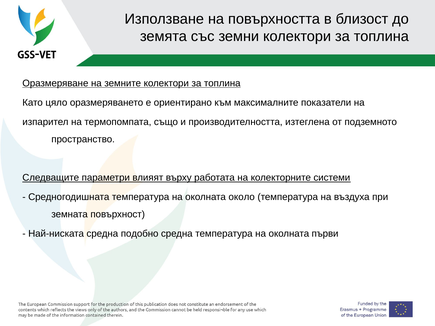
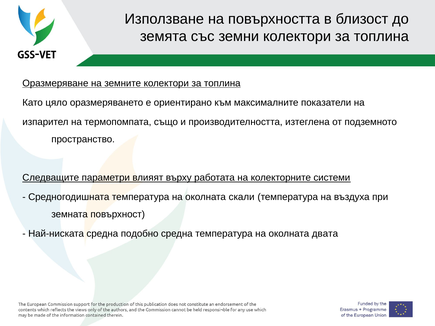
около: около -> скали
първи: първи -> двата
